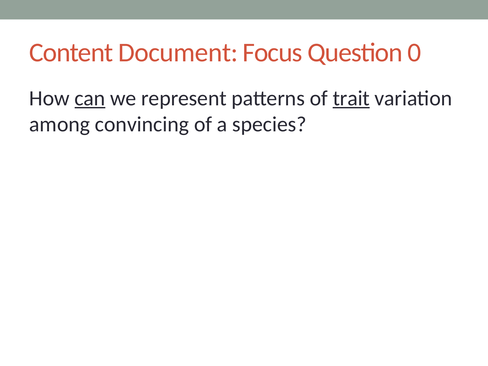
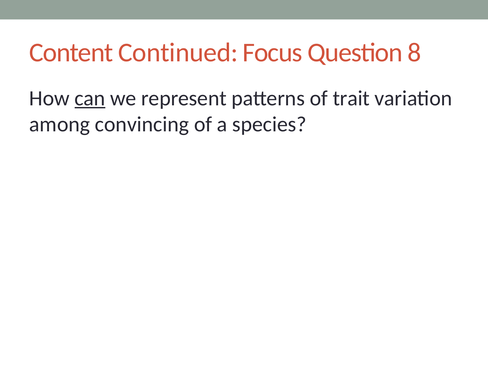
Document: Document -> Continued
0: 0 -> 8
trait underline: present -> none
